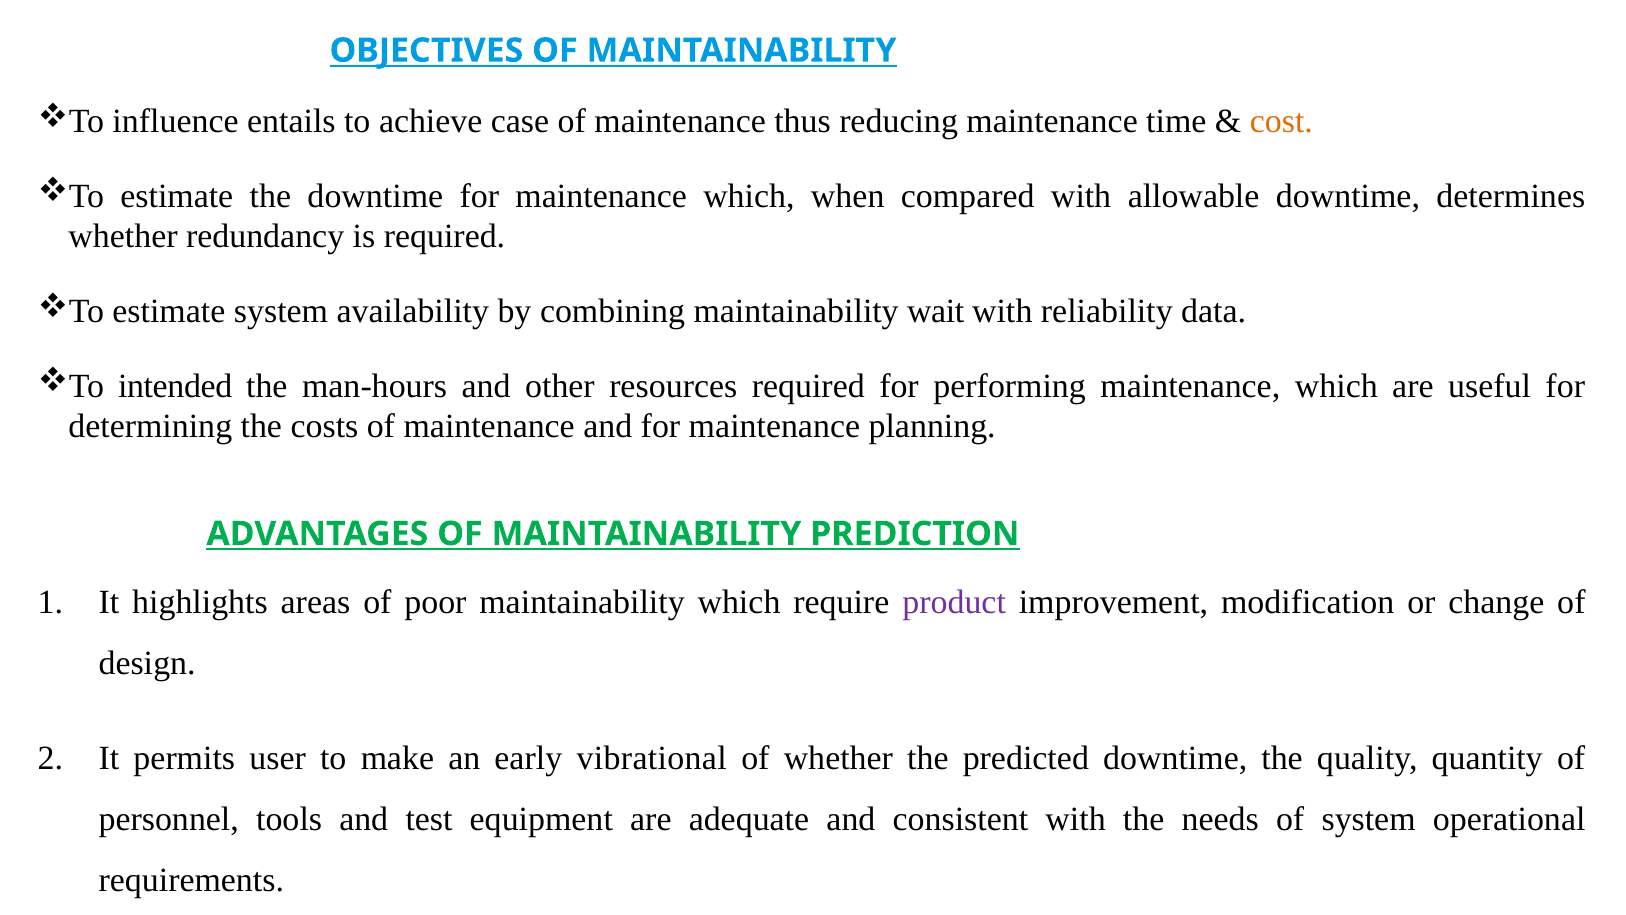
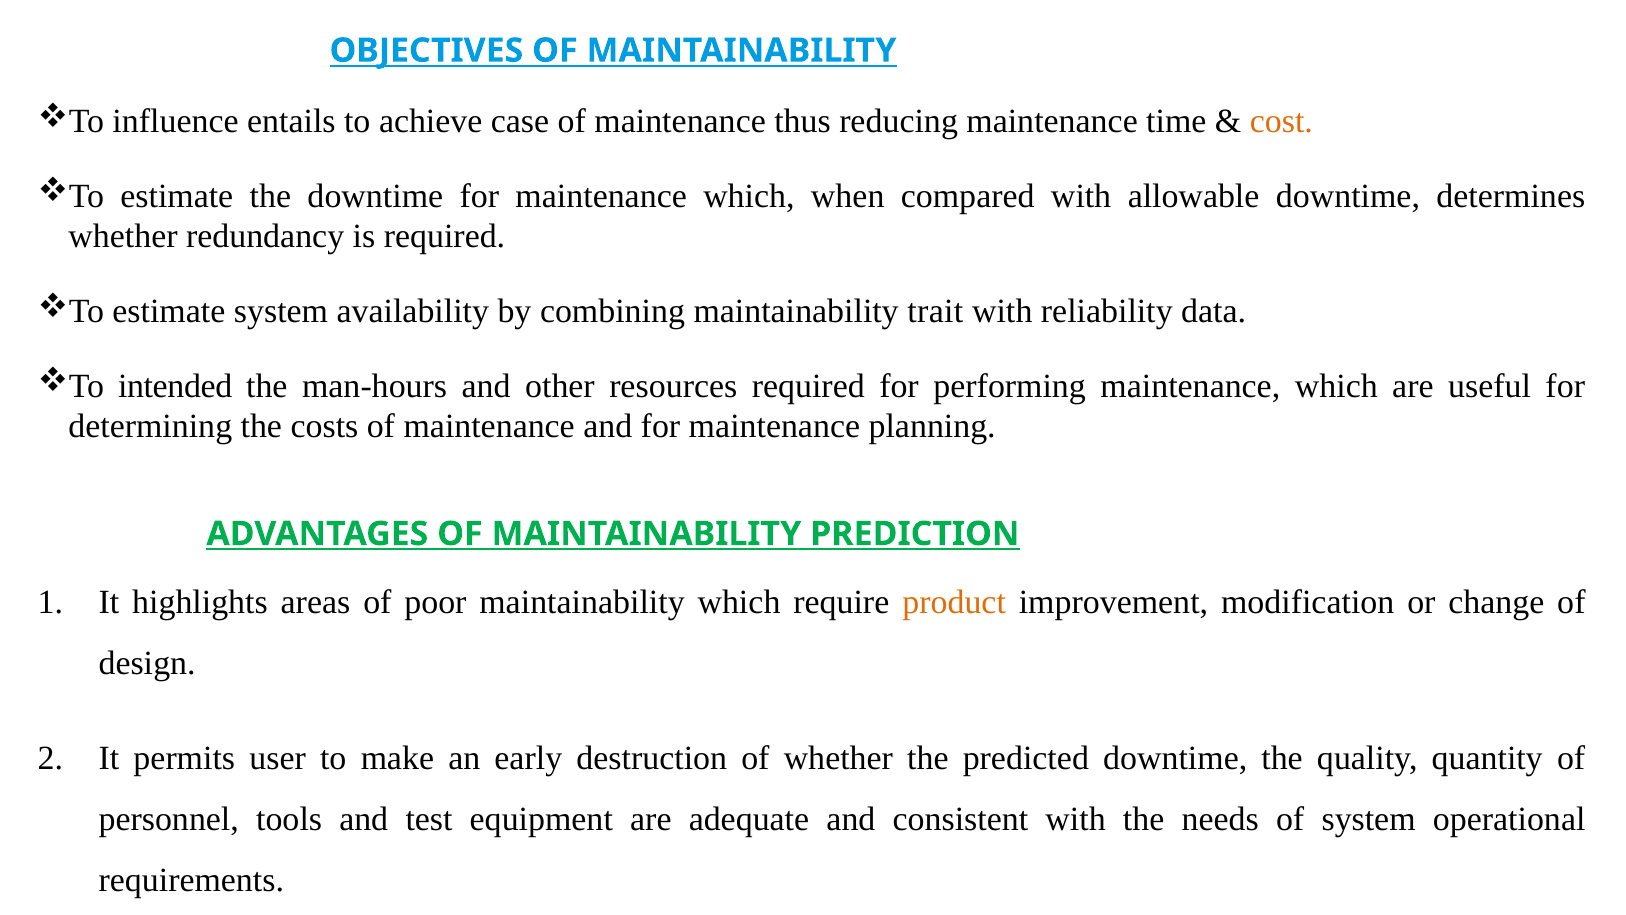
wait: wait -> trait
product colour: purple -> orange
vibrational: vibrational -> destruction
